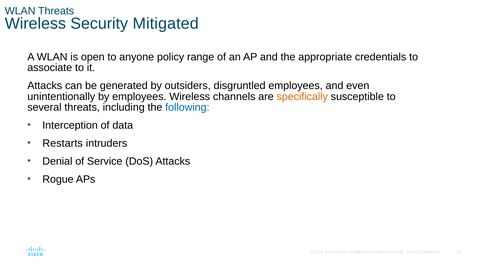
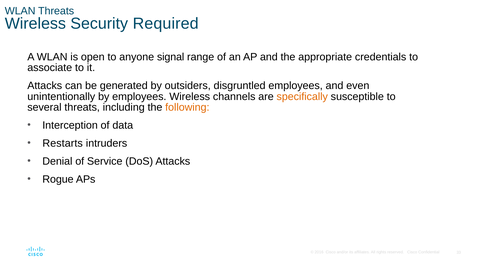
Mitigated: Mitigated -> Required
policy: policy -> signal
following colour: blue -> orange
